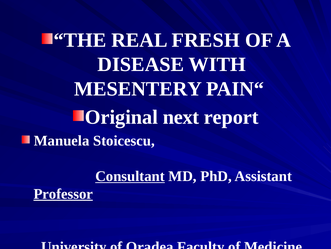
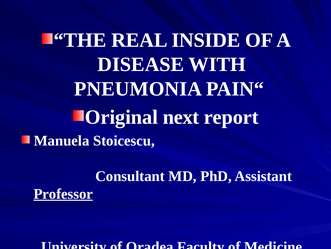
FRESH: FRESH -> INSIDE
MESENTERY: MESENTERY -> PNEUMONIA
Consultant underline: present -> none
